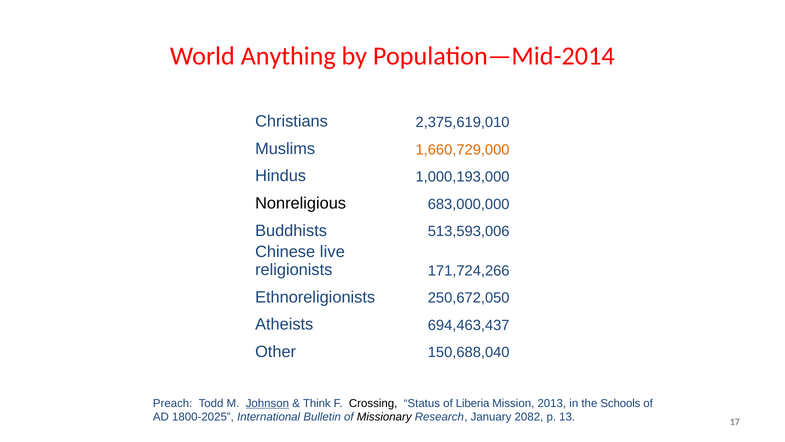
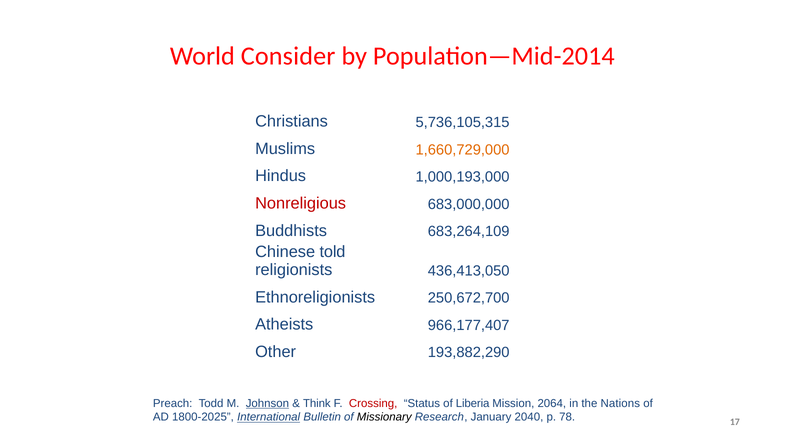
Anything: Anything -> Consider
2,375,619,010: 2,375,619,010 -> 5,736,105,315
Nonreligious colour: black -> red
513,593,006: 513,593,006 -> 683,264,109
live: live -> told
171,724,266: 171,724,266 -> 436,413,050
250,672,050: 250,672,050 -> 250,672,700
694,463,437: 694,463,437 -> 966,177,407
150,688,040: 150,688,040 -> 193,882,290
Crossing colour: black -> red
2013: 2013 -> 2064
Schools: Schools -> Nations
International underline: none -> present
2082: 2082 -> 2040
13: 13 -> 78
